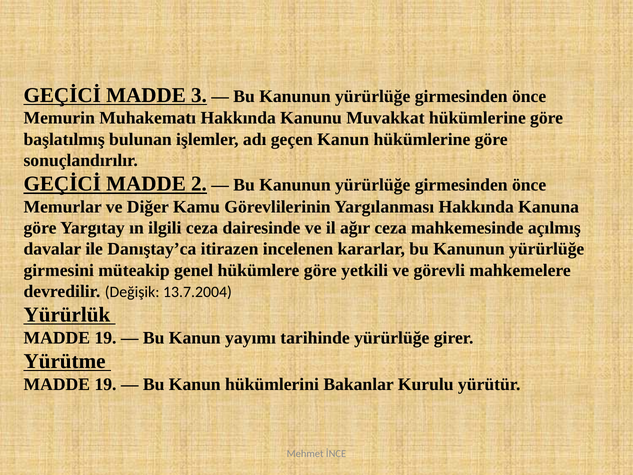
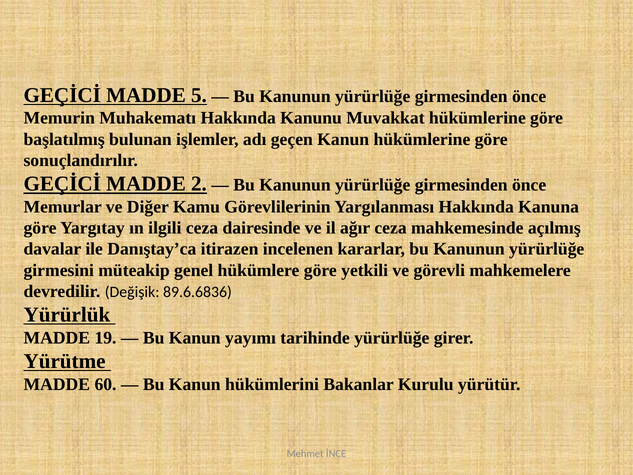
3: 3 -> 5
13.7.2004: 13.7.2004 -> 89.6.6836
19 at (106, 384): 19 -> 60
